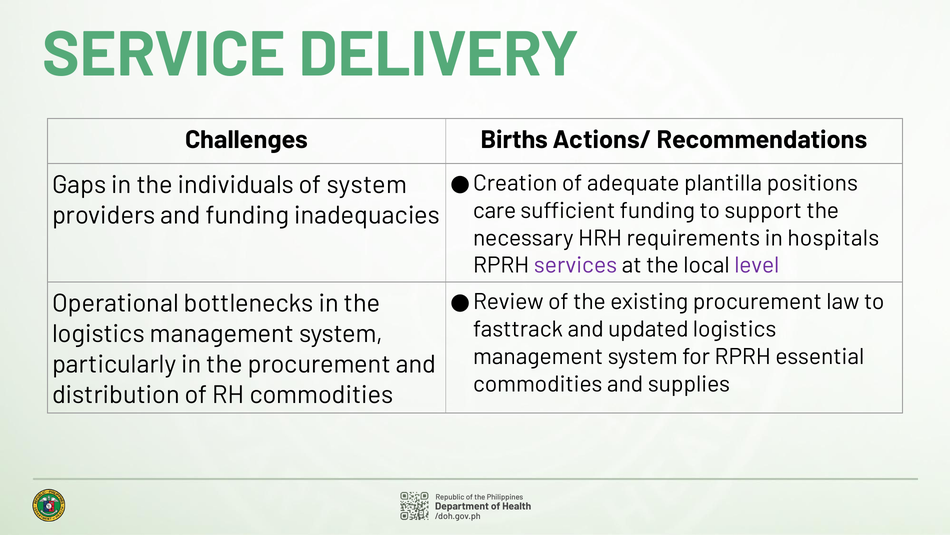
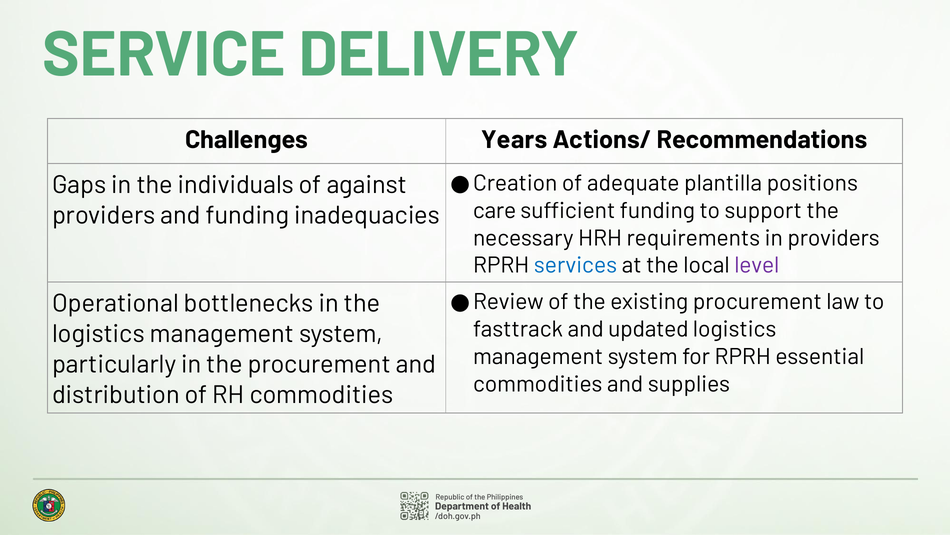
Births: Births -> Years
of system: system -> against
in hospitals: hospitals -> providers
services colour: purple -> blue
